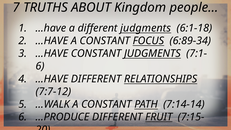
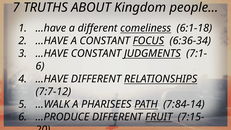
different judgments: judgments -> comeliness
6:89-34: 6:89-34 -> 6:36-34
…WALK A CONSTANT: CONSTANT -> PHARISEES
7:14-14: 7:14-14 -> 7:84-14
